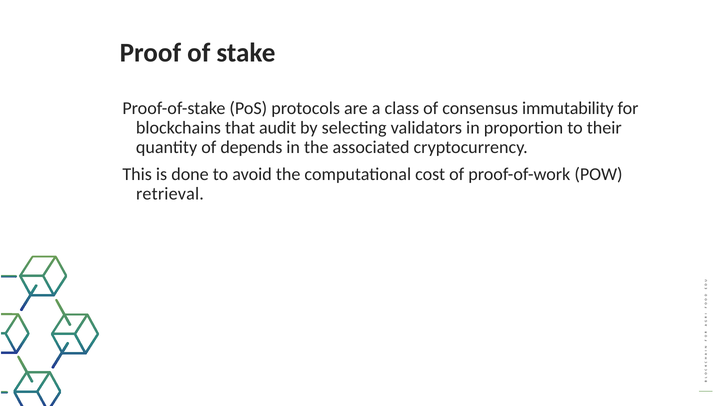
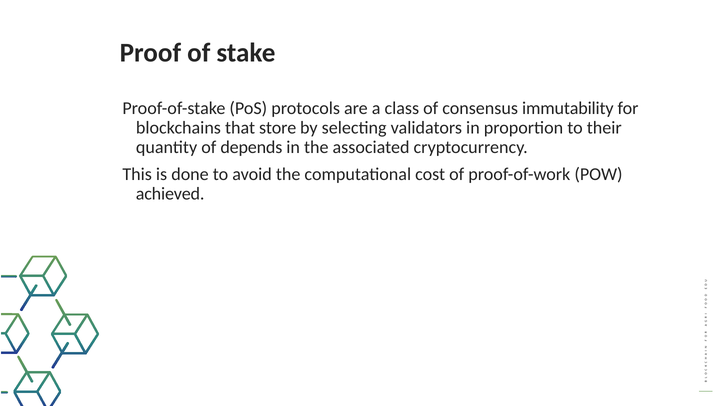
audit: audit -> store
retrieval: retrieval -> achieved
